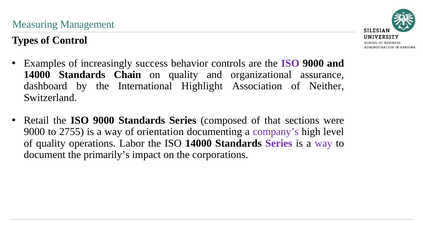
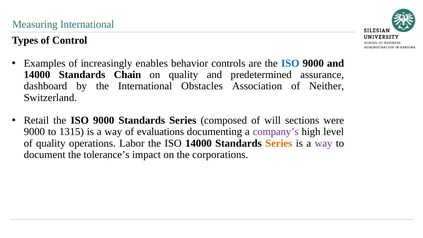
Measuring Management: Management -> International
success: success -> enables
ISO at (290, 63) colour: purple -> blue
organizational: organizational -> predetermined
Highlight: Highlight -> Obstacles
that: that -> will
2755: 2755 -> 1315
orientation: orientation -> evaluations
Series at (279, 143) colour: purple -> orange
primarily’s: primarily’s -> tolerance’s
